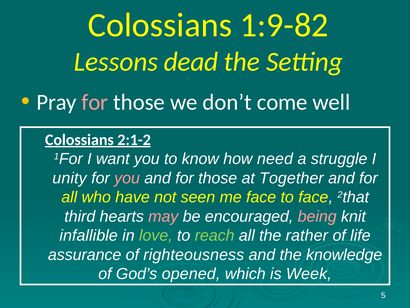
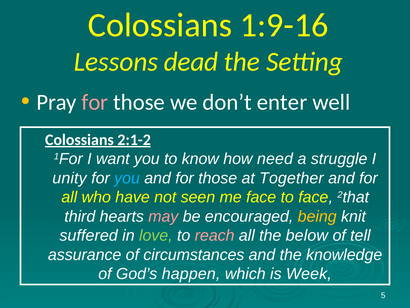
1:9-82: 1:9-82 -> 1:9-16
come: come -> enter
you at (127, 178) colour: pink -> light blue
being colour: pink -> yellow
infallible: infallible -> suffered
reach colour: light green -> pink
rather: rather -> below
life: life -> tell
righteousness: righteousness -> circumstances
opened: opened -> happen
